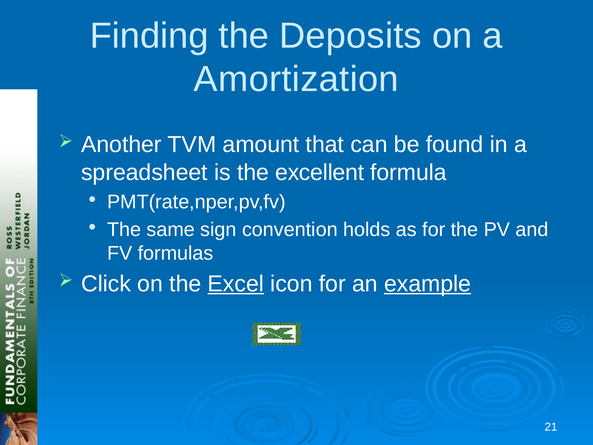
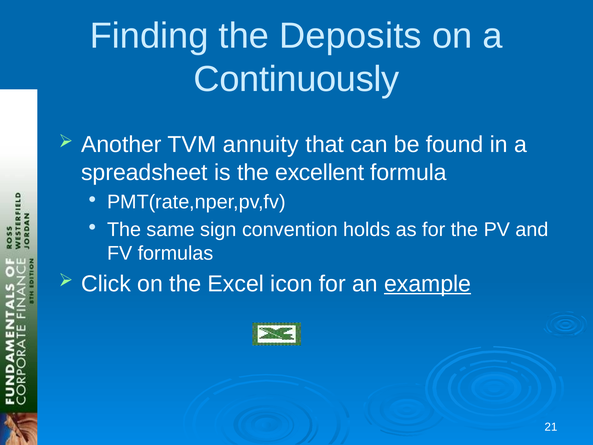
Amortization: Amortization -> Continuously
amount: amount -> annuity
Excel underline: present -> none
